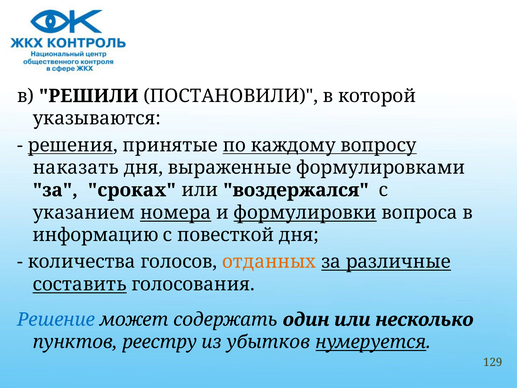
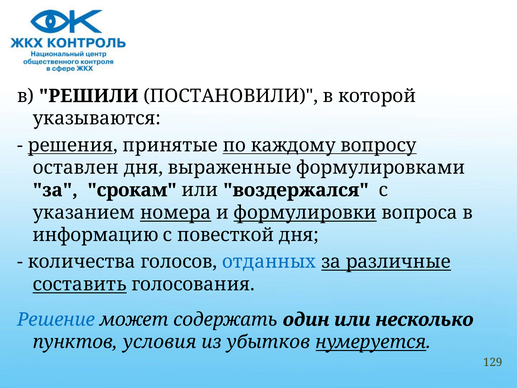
наказать: наказать -> оставлен
сроках: сроках -> срокам
отданных colour: orange -> blue
реестру: реестру -> условия
